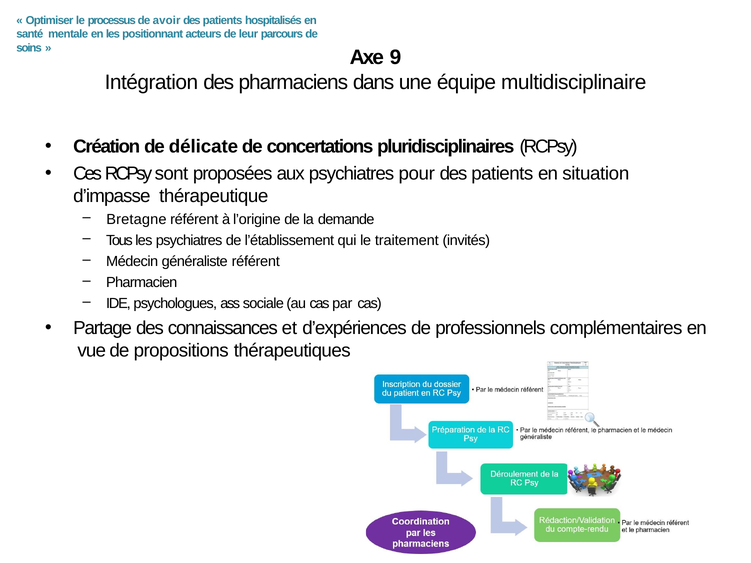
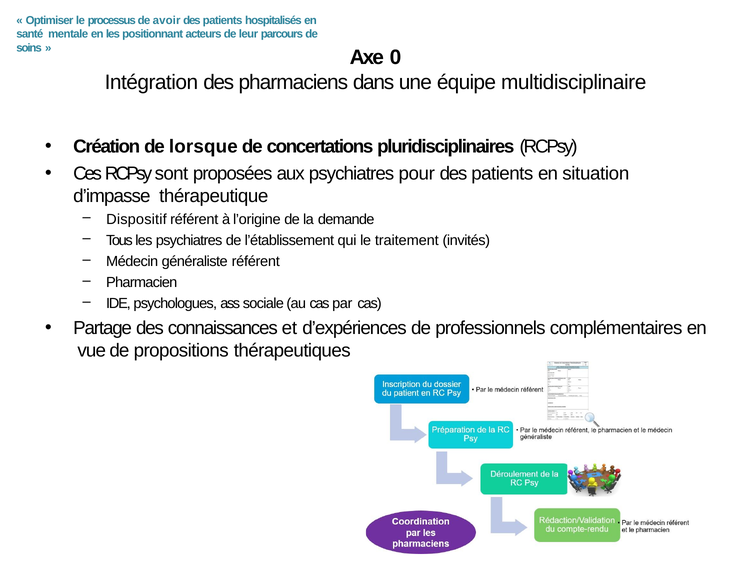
9: 9 -> 0
délicate: délicate -> lorsque
Bretagne: Bretagne -> Dispositif
